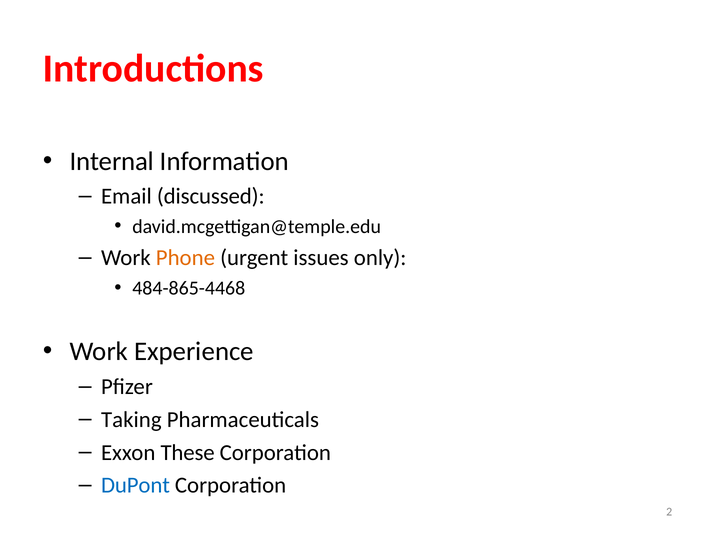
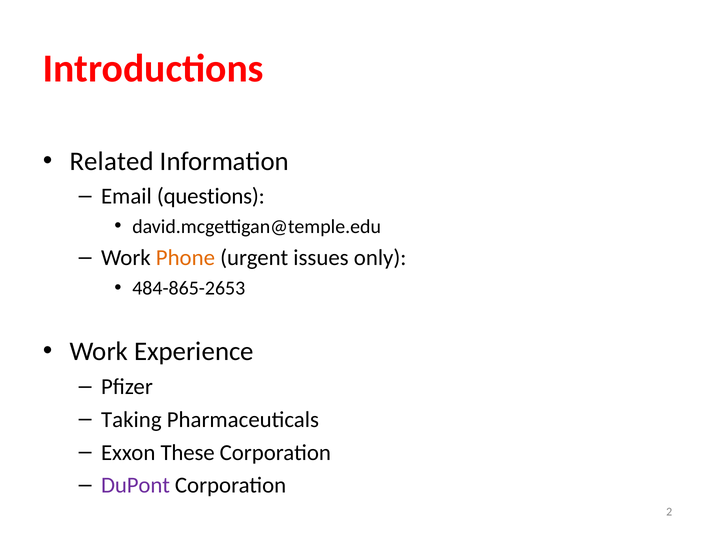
Internal: Internal -> Related
discussed: discussed -> questions
484-865-4468: 484-865-4468 -> 484-865-2653
DuPont colour: blue -> purple
